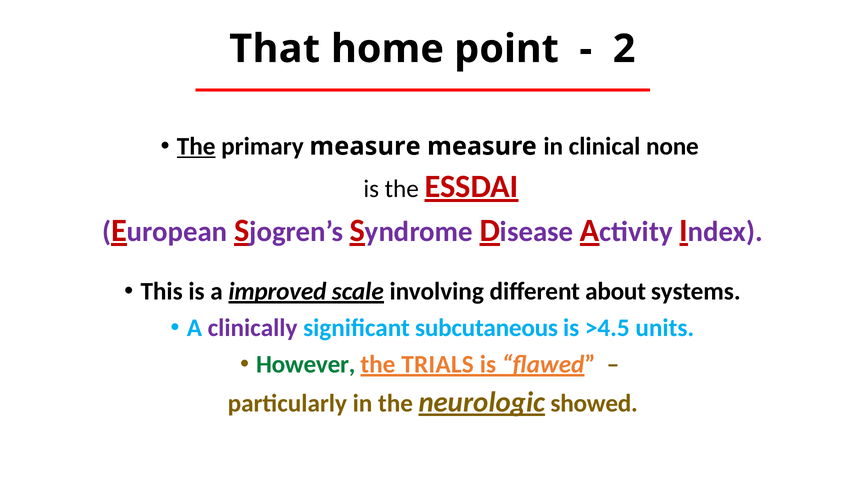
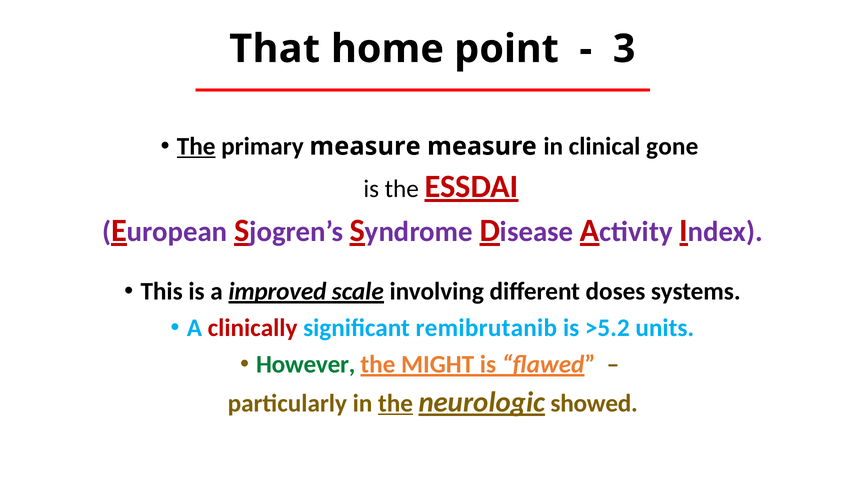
2: 2 -> 3
none: none -> gone
about: about -> doses
clinically colour: purple -> red
subcutaneous: subcutaneous -> remibrutanib
>4.5: >4.5 -> >5.2
TRIALS: TRIALS -> MIGHT
the at (396, 403) underline: none -> present
